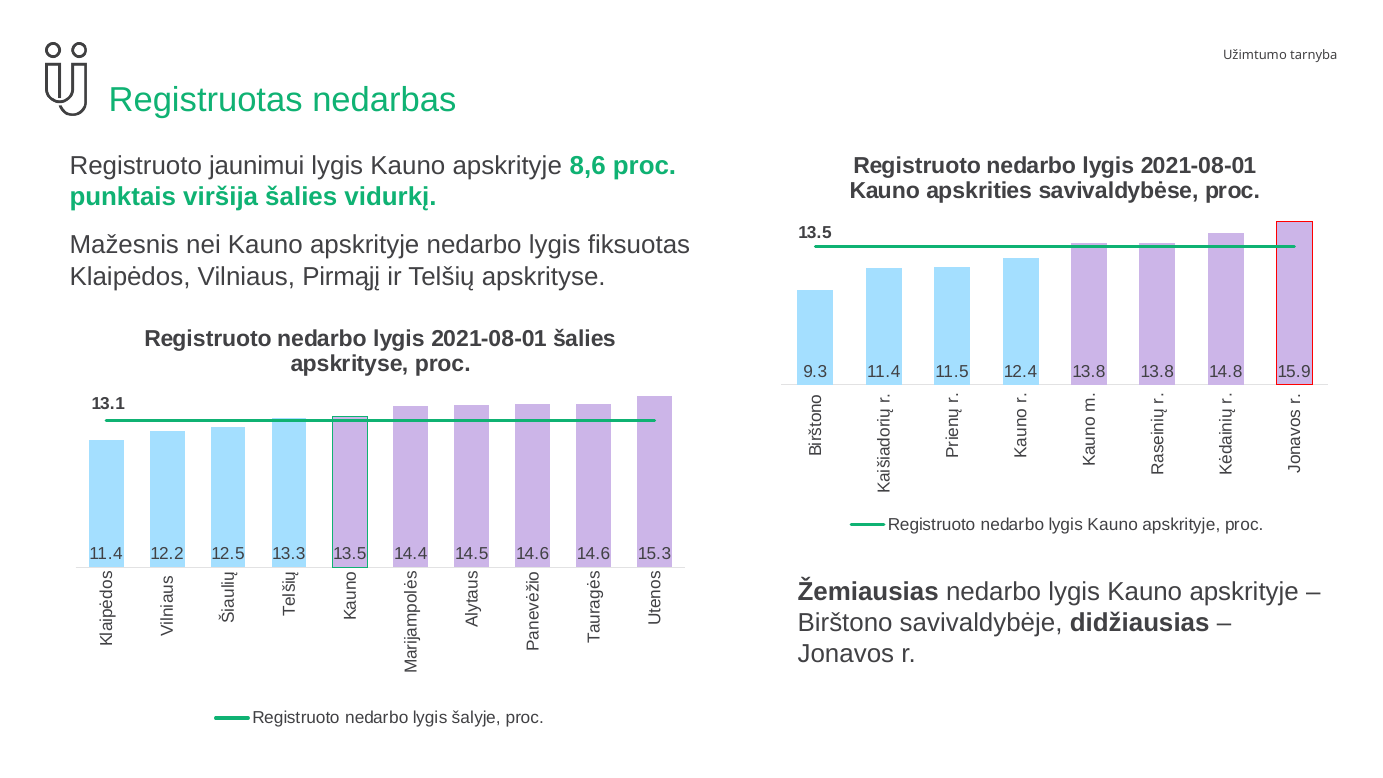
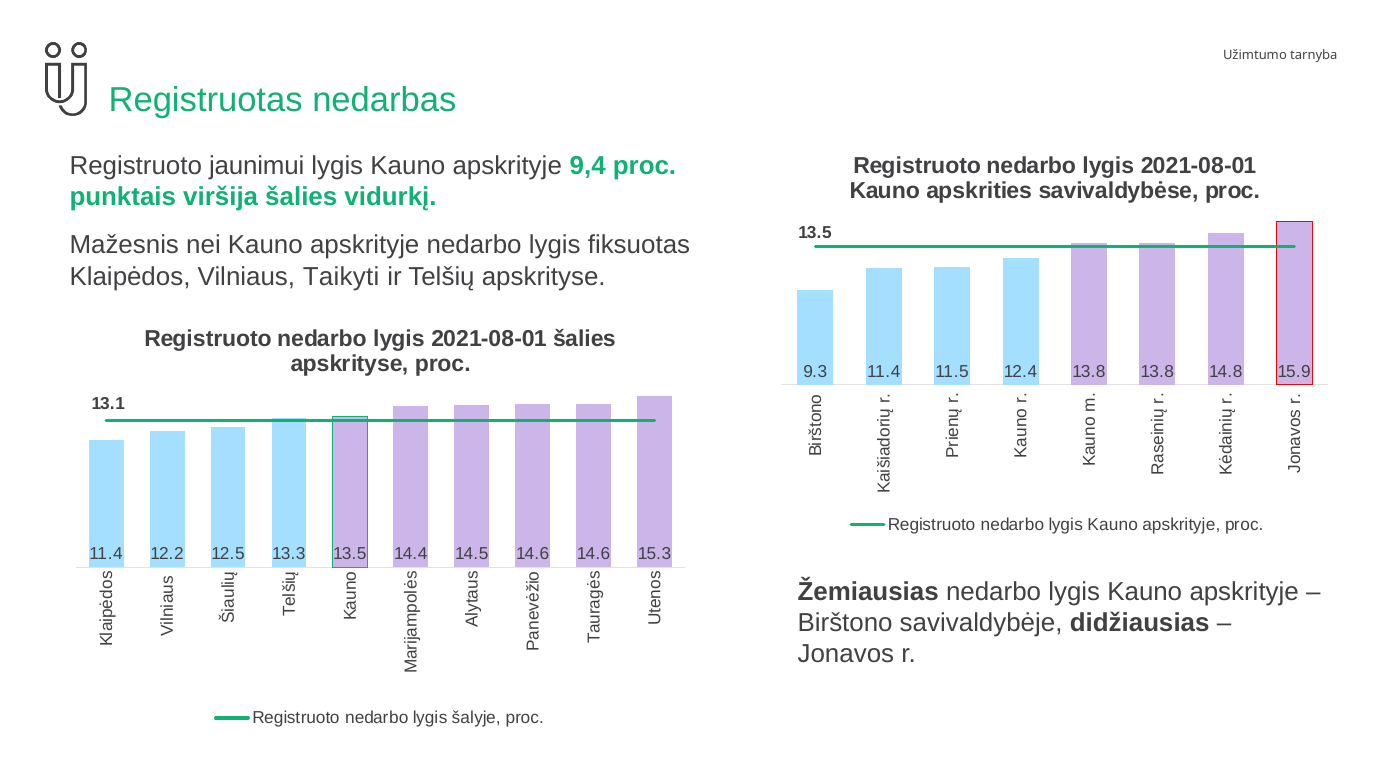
8,6: 8,6 -> 9,4
Pirmąjį: Pirmąjį -> Taikyti
